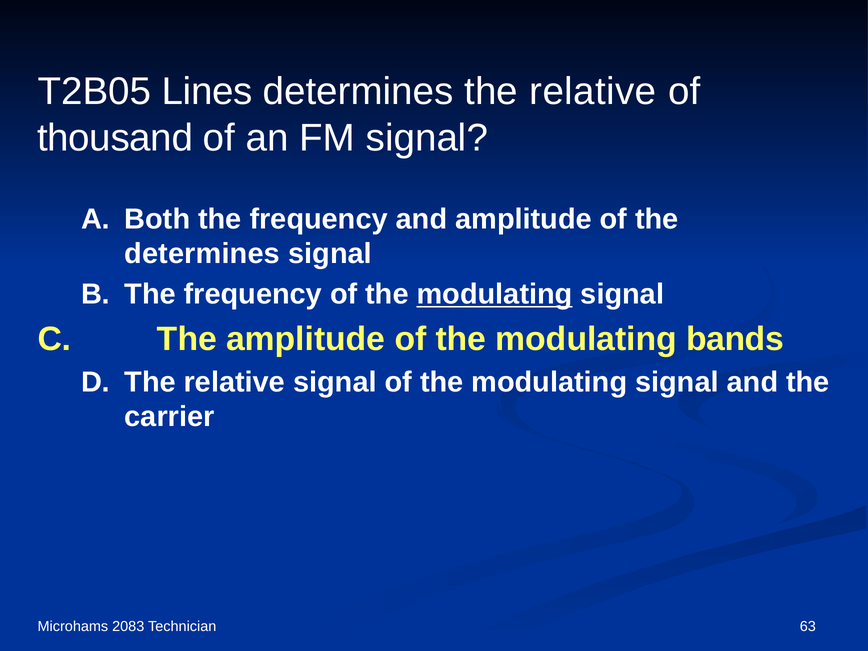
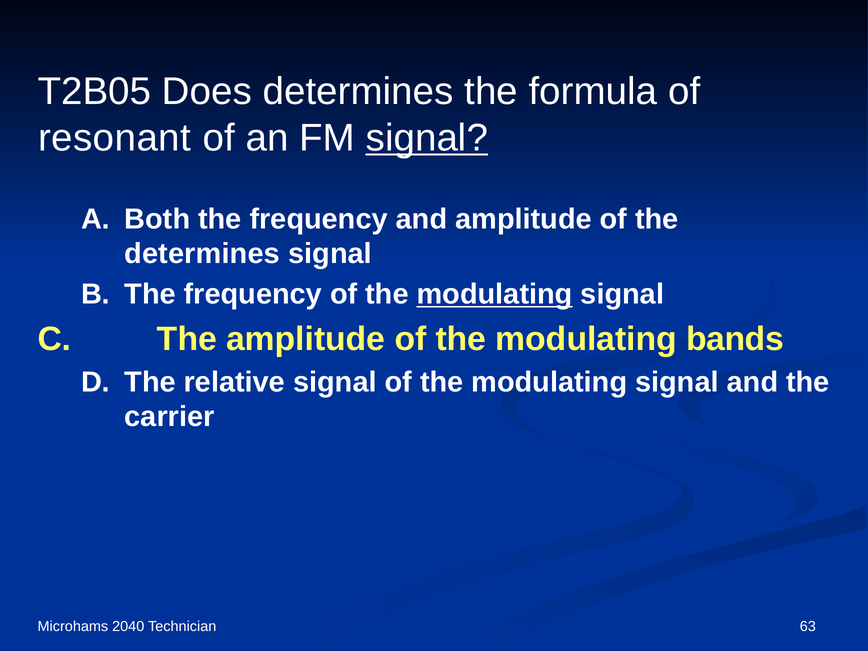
Lines: Lines -> Does
determines the relative: relative -> formula
thousand: thousand -> resonant
signal at (427, 138) underline: none -> present
2083: 2083 -> 2040
